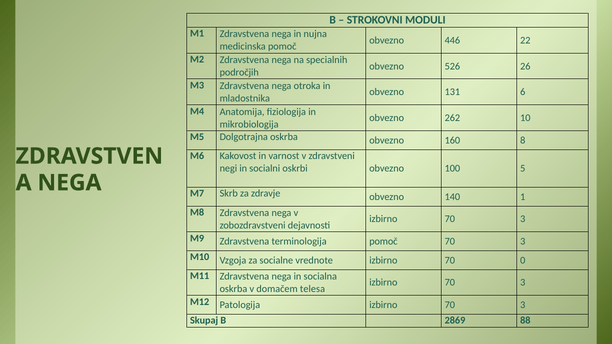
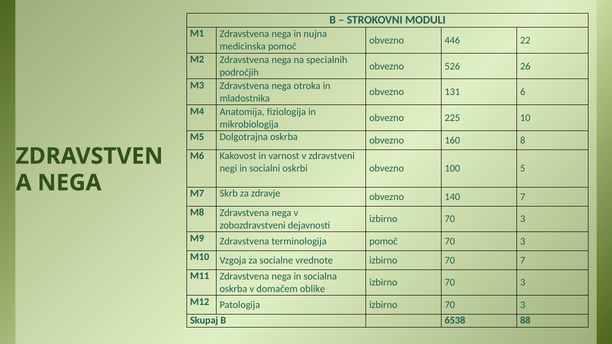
262: 262 -> 225
140 1: 1 -> 7
70 0: 0 -> 7
telesa: telesa -> oblike
2869: 2869 -> 6538
